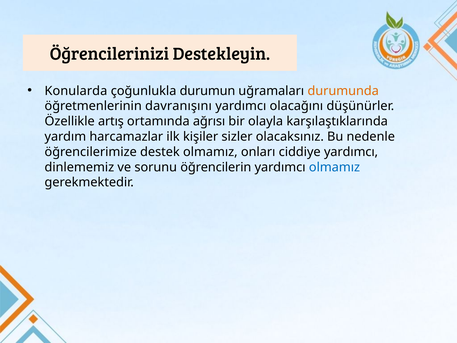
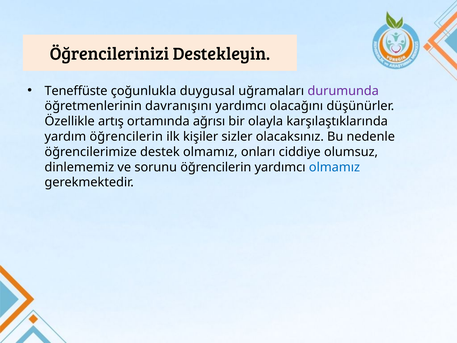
Konularda: Konularda -> Teneffüste
durumun: durumun -> duygusal
durumunda colour: orange -> purple
yardım harcamazlar: harcamazlar -> öğrencilerin
ciddiye yardımcı: yardımcı -> olumsuz
